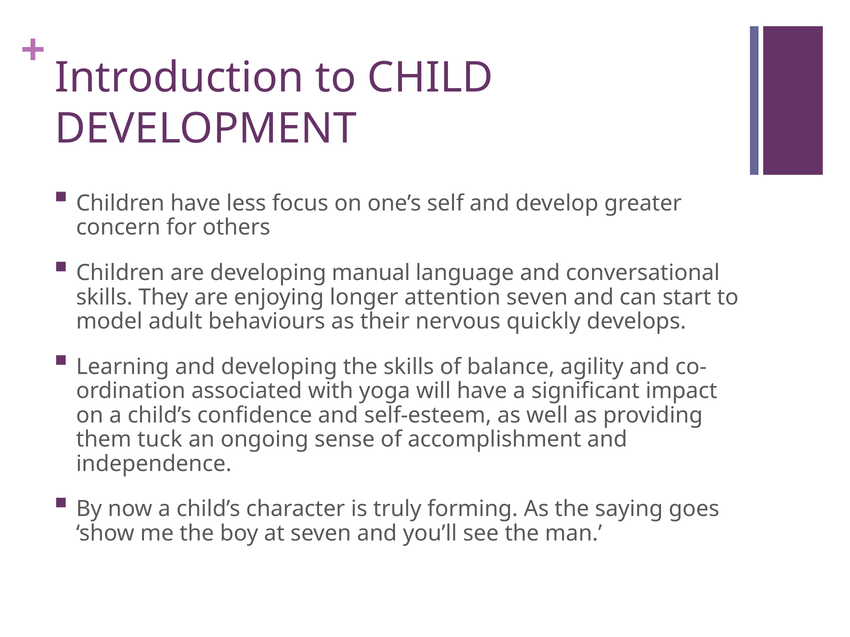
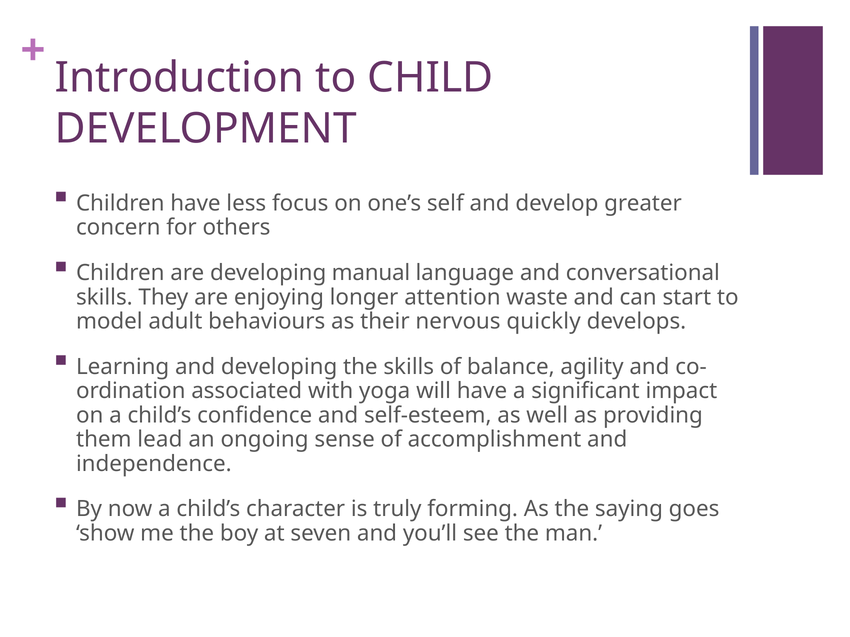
attention seven: seven -> waste
tuck: tuck -> lead
